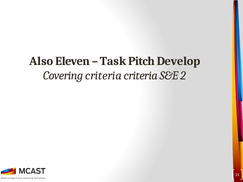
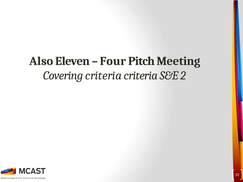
Task: Task -> Four
Develop: Develop -> Meeting
